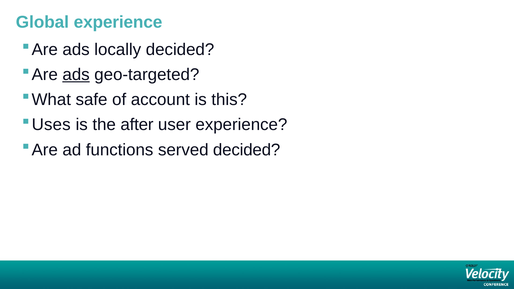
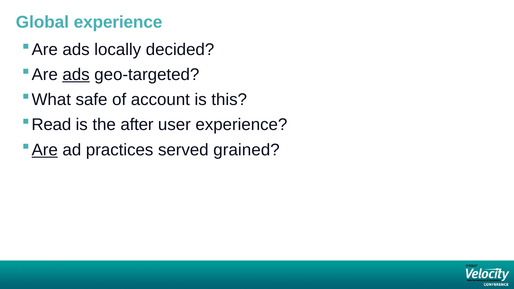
Uses: Uses -> Read
Are at (45, 150) underline: none -> present
functions: functions -> practices
served decided: decided -> grained
